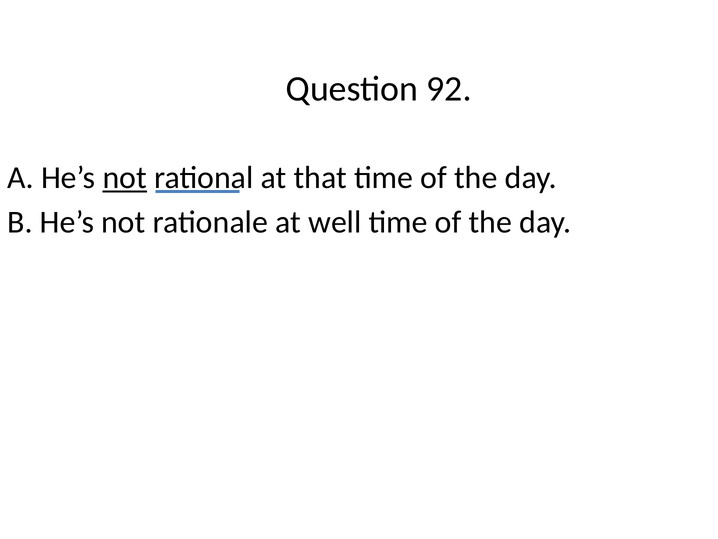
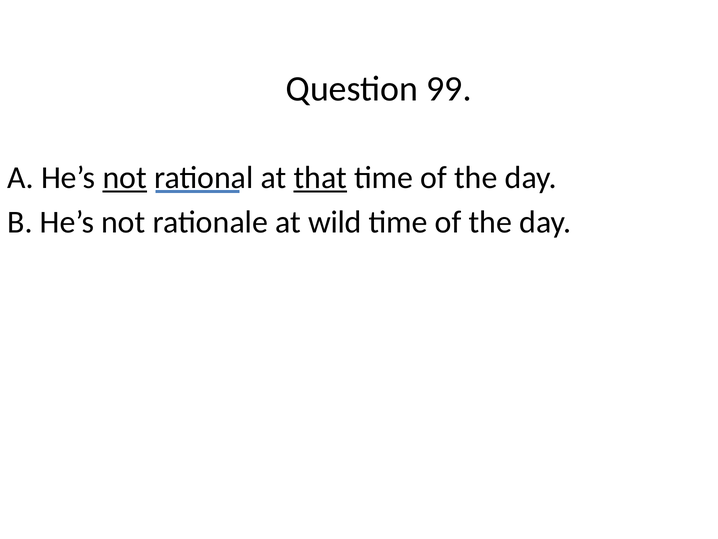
92: 92 -> 99
that underline: none -> present
well: well -> wild
